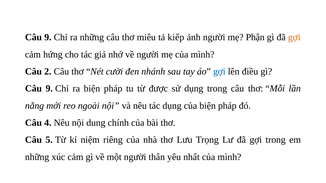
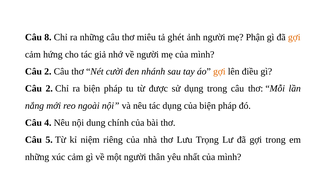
9 at (48, 37): 9 -> 8
kiếp: kiếp -> ghét
gợi at (219, 72) colour: blue -> orange
9 at (49, 89): 9 -> 2
